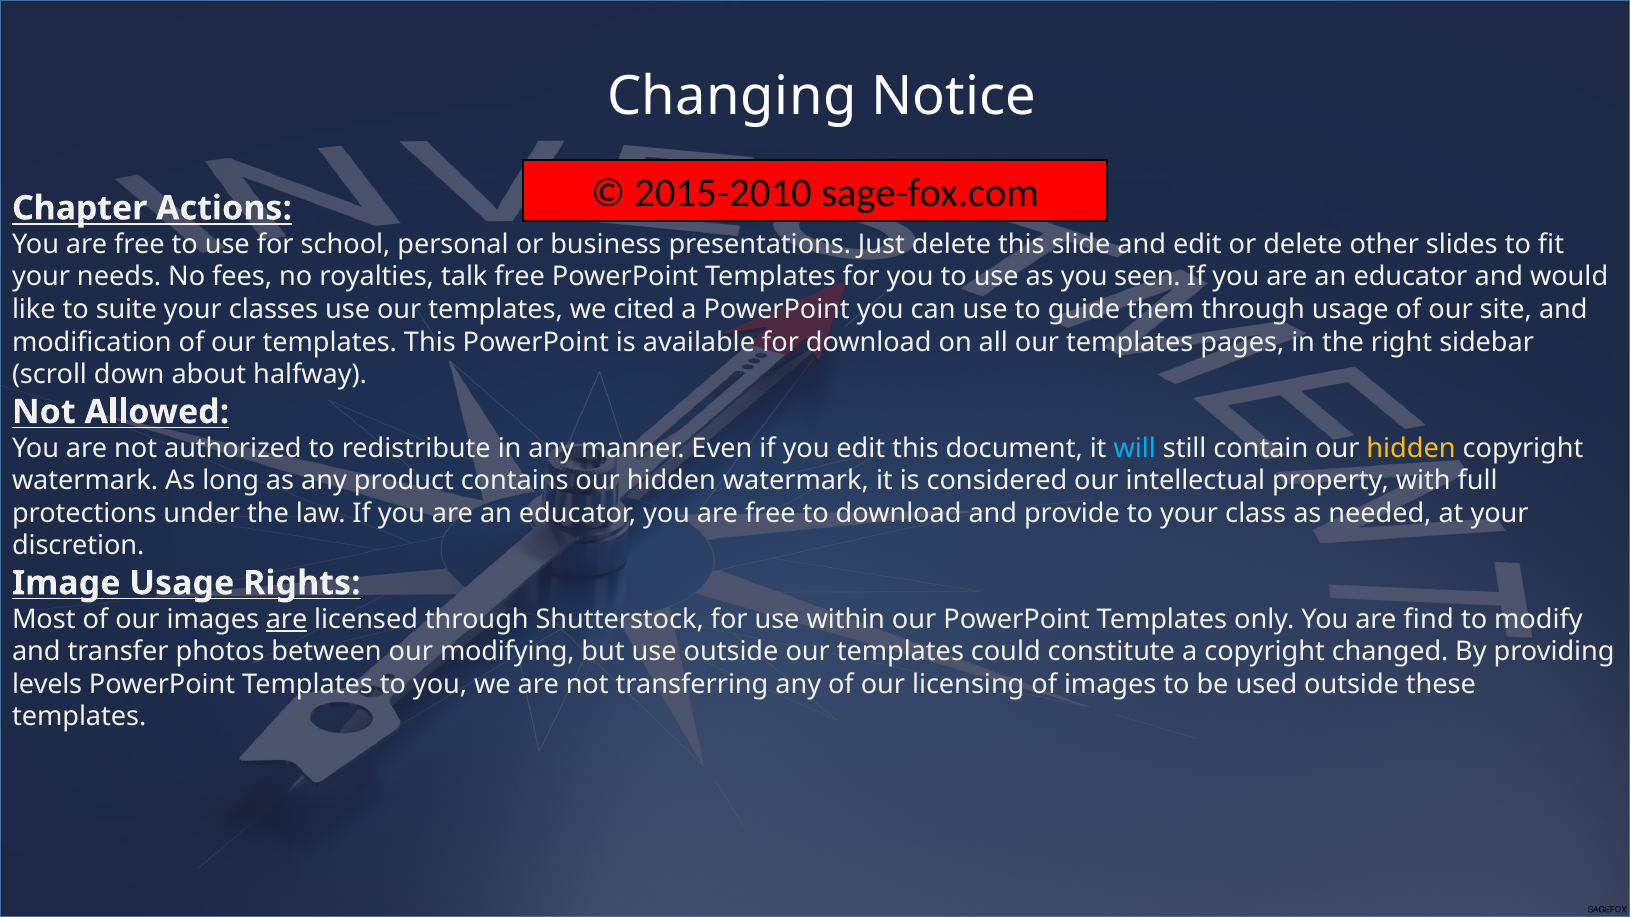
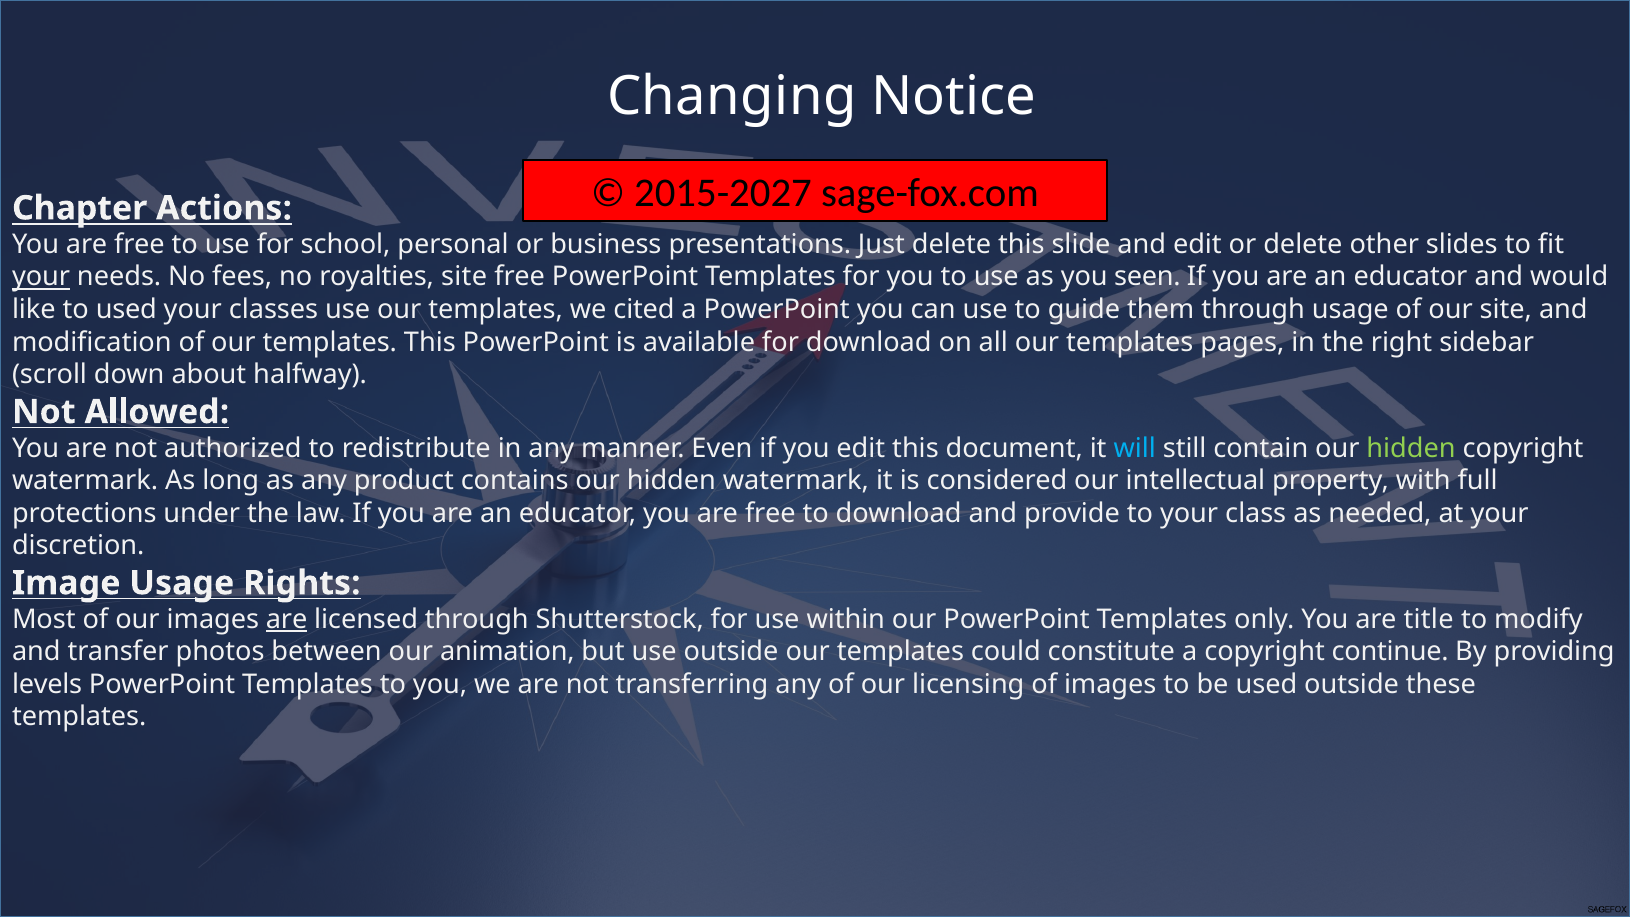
2015-2010: 2015-2010 -> 2015-2027
your at (41, 277) underline: none -> present
royalties talk: talk -> site
to suite: suite -> used
hidden at (1411, 448) colour: yellow -> light green
find: find -> title
modifying: modifying -> animation
changed: changed -> continue
